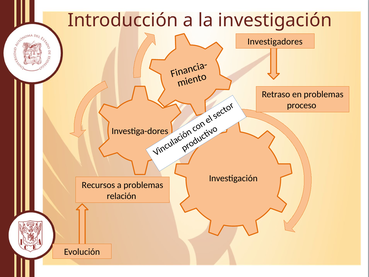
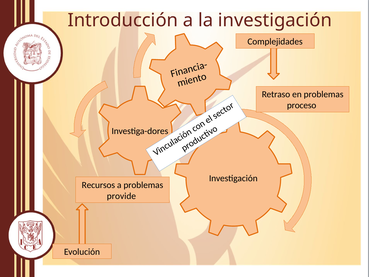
Investigadores: Investigadores -> Complejidades
relación: relación -> provide
